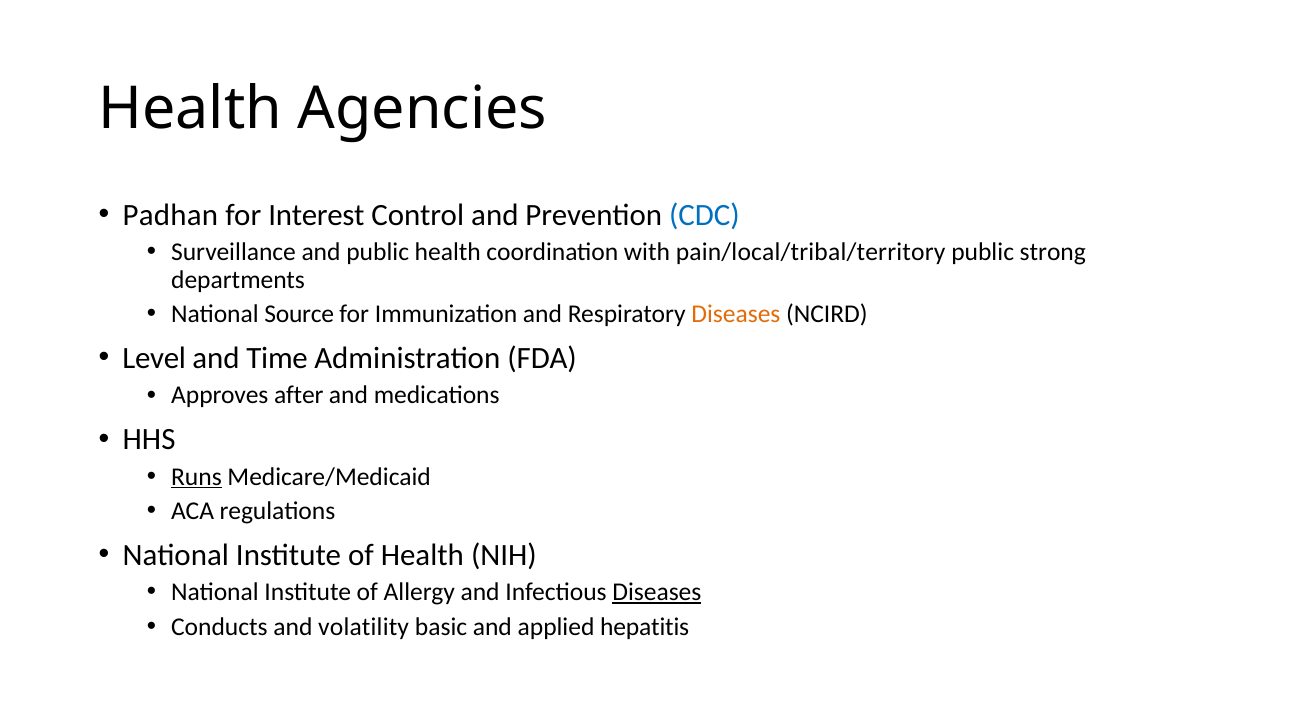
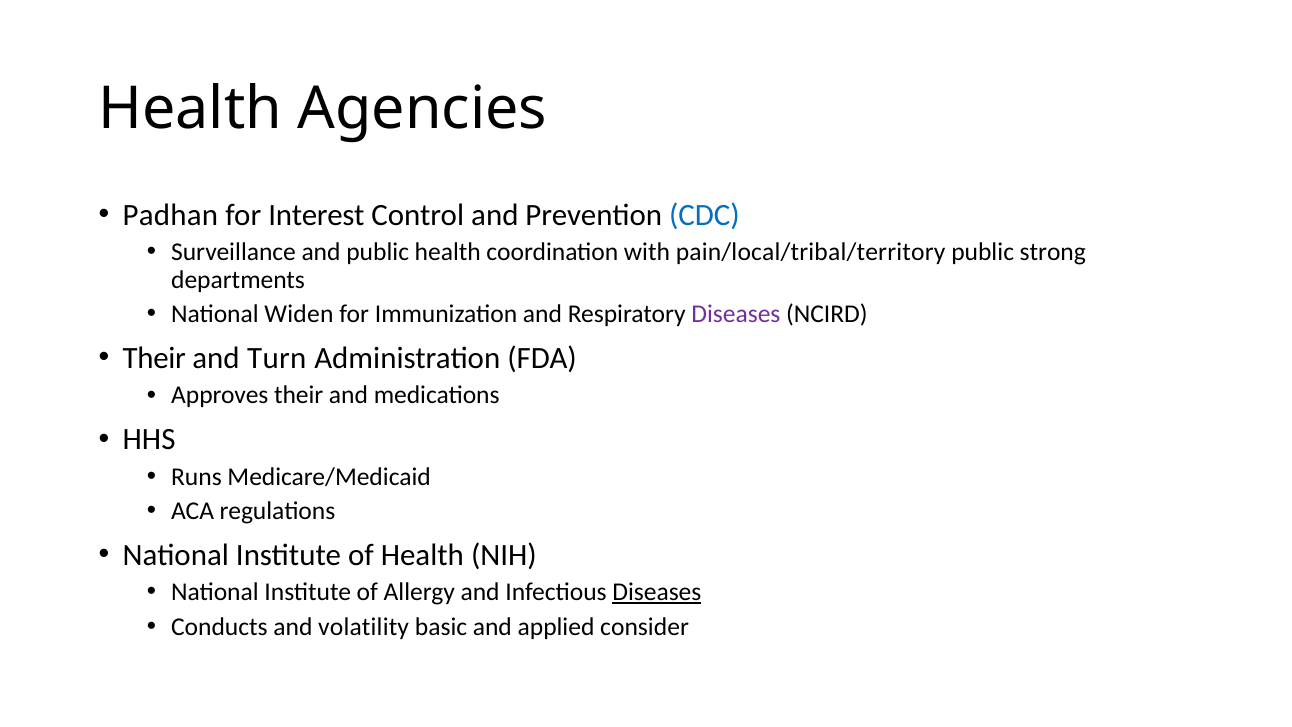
Source: Source -> Widen
Diseases at (736, 314) colour: orange -> purple
Level at (154, 358): Level -> Their
Time: Time -> Turn
Approves after: after -> their
Runs underline: present -> none
hepatitis: hepatitis -> consider
